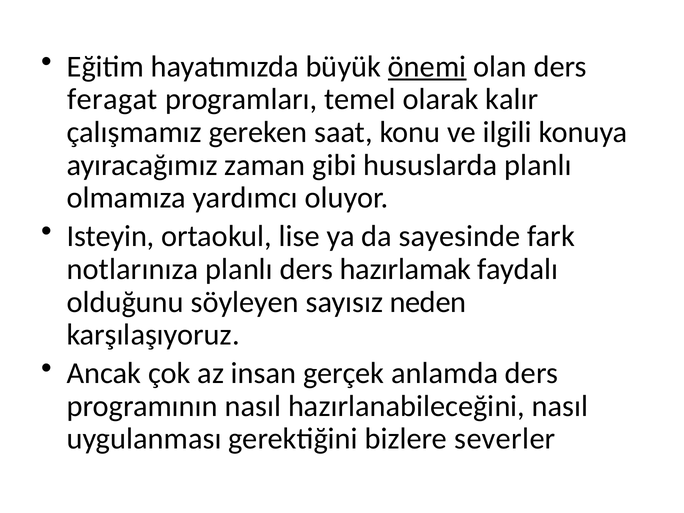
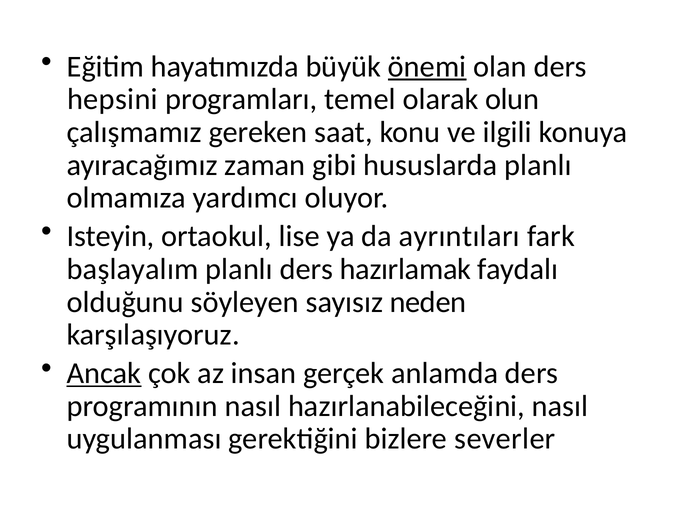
feragat: feragat -> hepsini
kalır: kalır -> olun
sayesinde: sayesinde -> ayrıntıları
notlarınıza: notlarınıza -> başlayalım
Ancak underline: none -> present
